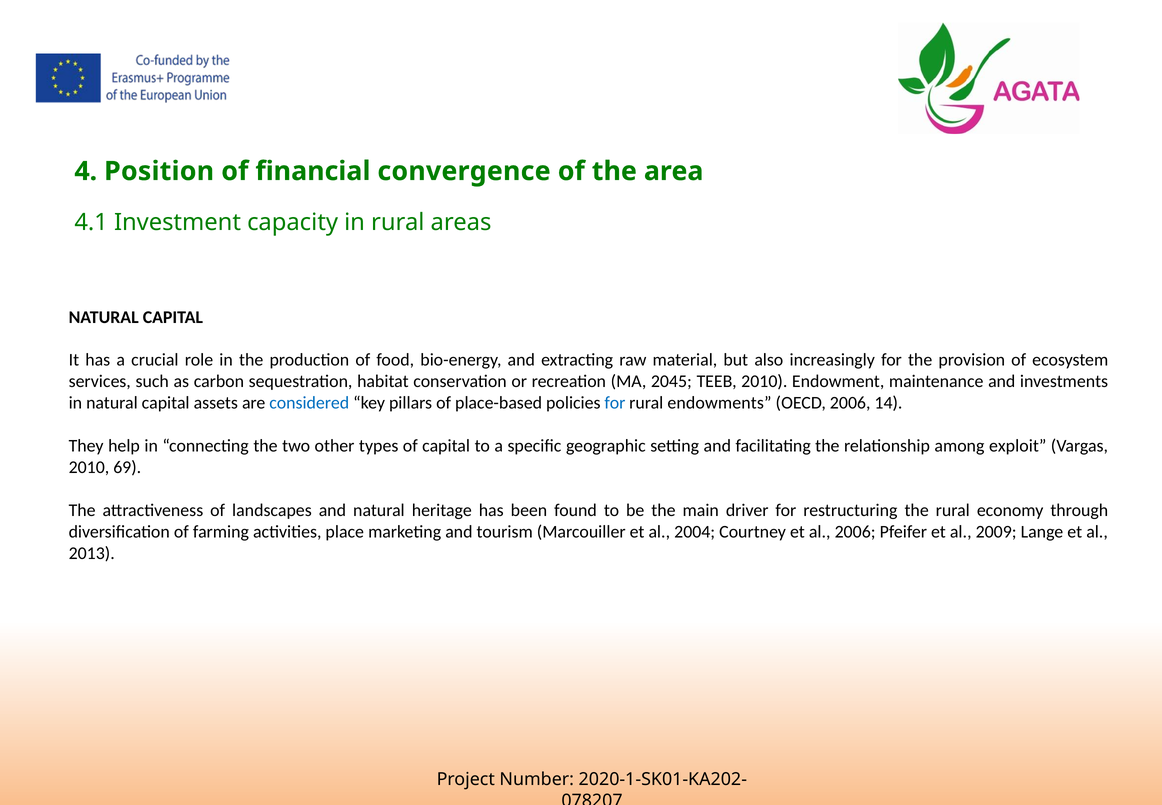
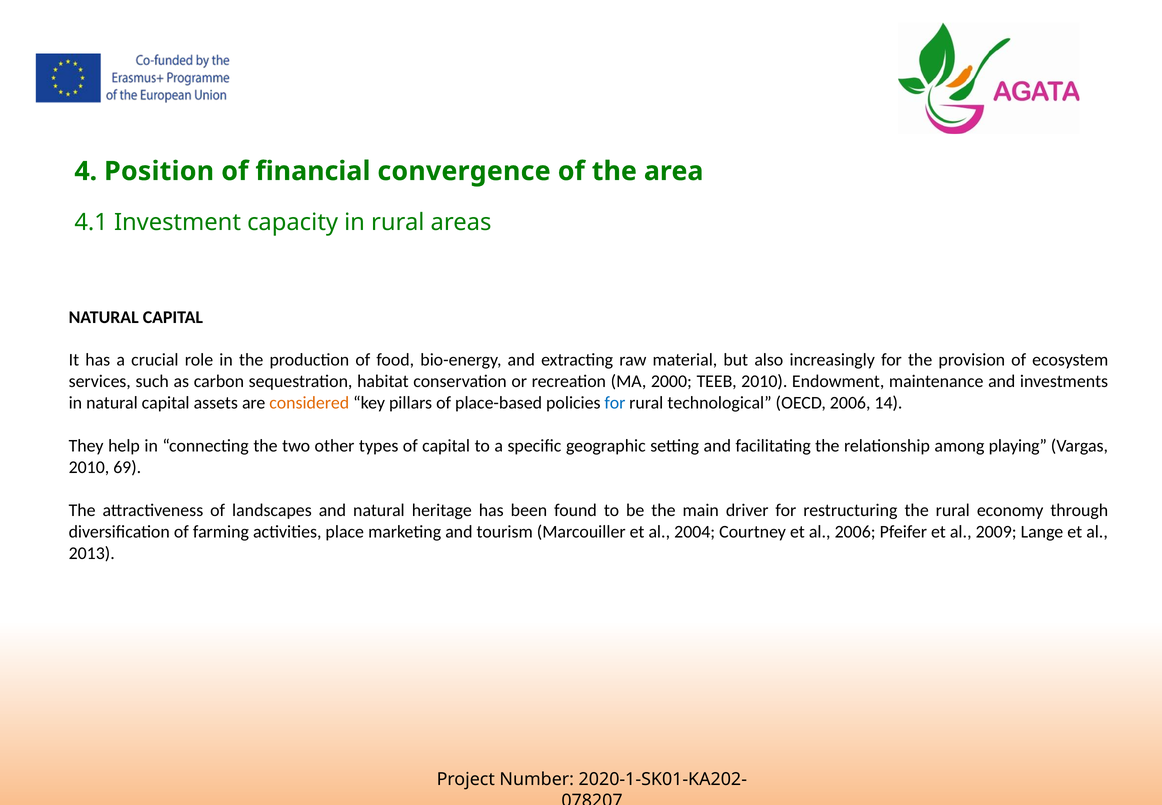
2045: 2045 -> 2000
considered colour: blue -> orange
endowments: endowments -> technological
exploit: exploit -> playing
